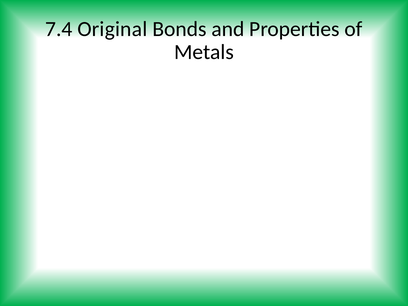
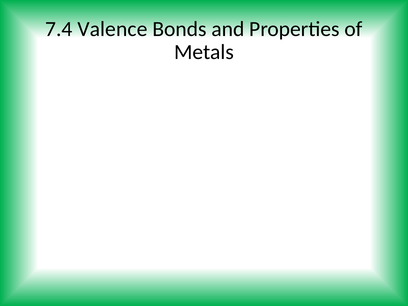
Original: Original -> Valence
